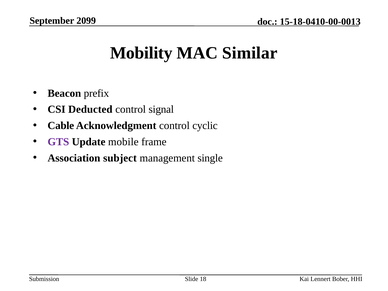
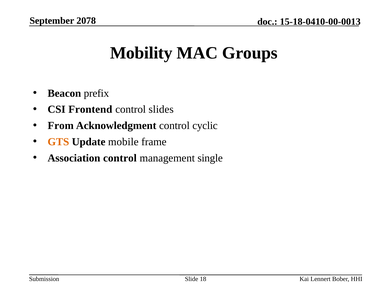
2099: 2099 -> 2078
Similar: Similar -> Groups
Deducted: Deducted -> Frontend
signal: signal -> slides
Cable: Cable -> From
GTS colour: purple -> orange
Association subject: subject -> control
